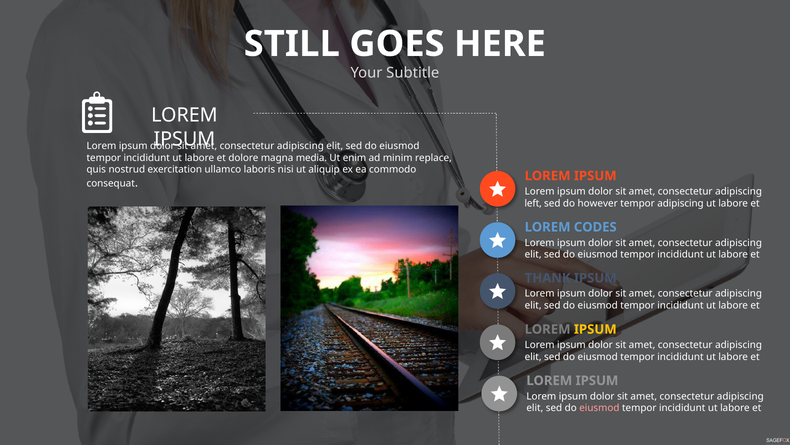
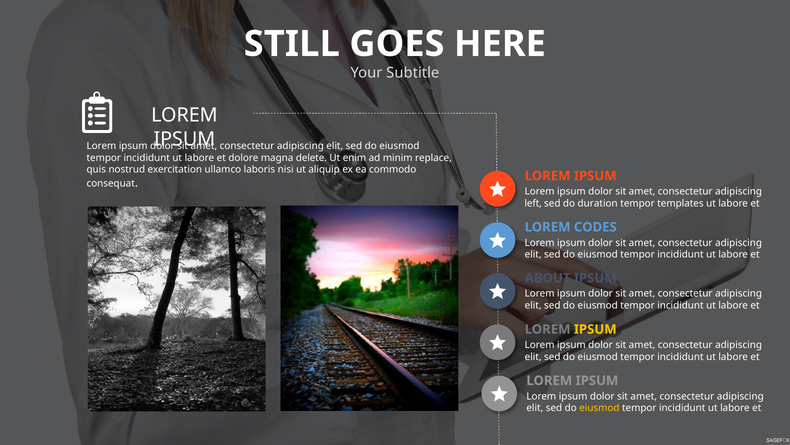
media: media -> delete
however: however -> duration
tempor adipiscing: adipiscing -> templates
THANK: THANK -> ABOUT
eiusmod at (599, 408) colour: pink -> yellow
